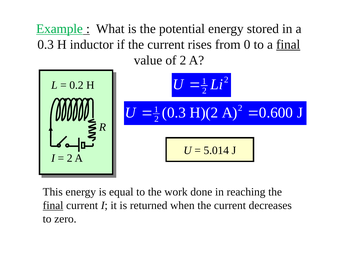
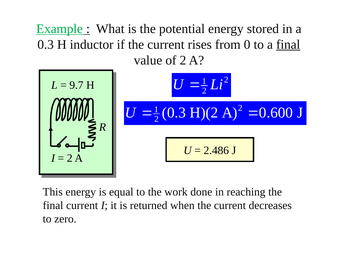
0.2: 0.2 -> 9.7
5.014: 5.014 -> 2.486
final at (53, 206) underline: present -> none
